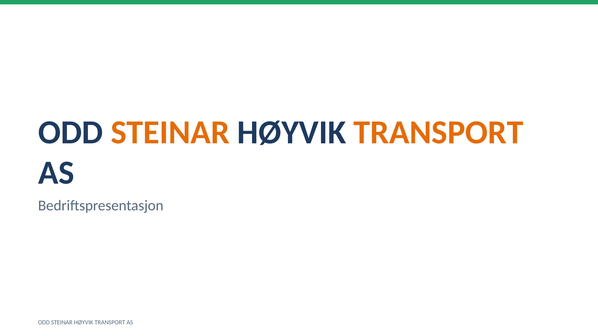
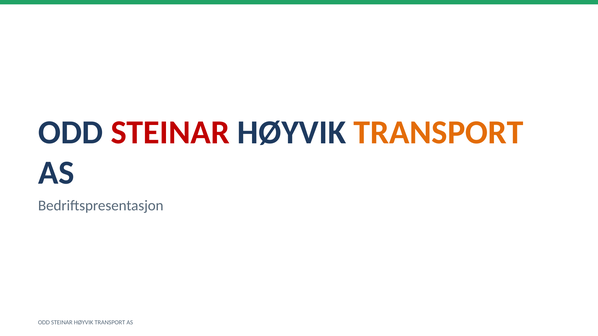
STEINAR at (170, 133) colour: orange -> red
